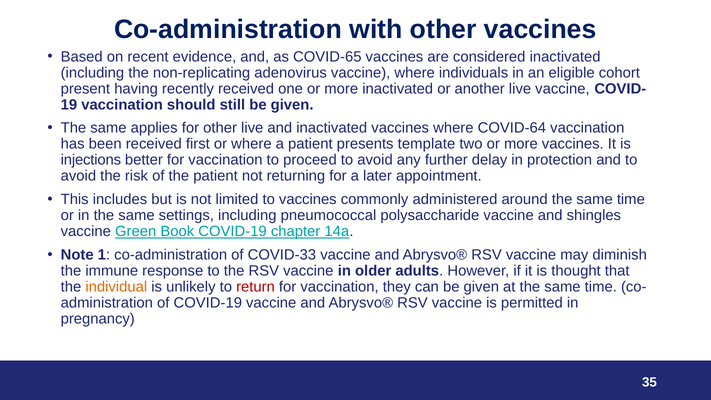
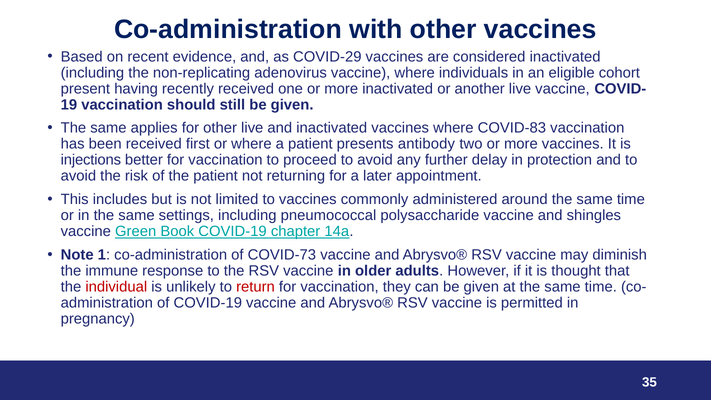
COVID-65: COVID-65 -> COVID-29
COVID-64: COVID-64 -> COVID-83
template: template -> antibody
COVID-33: COVID-33 -> COVID-73
individual colour: orange -> red
